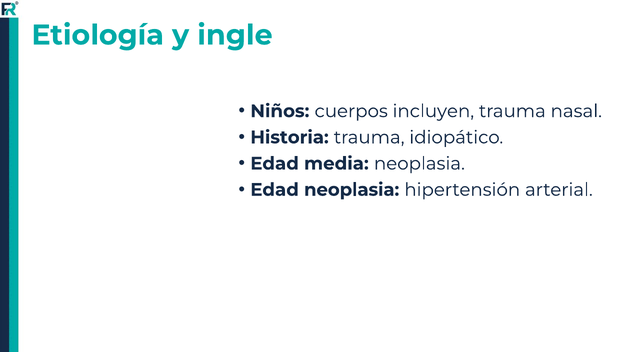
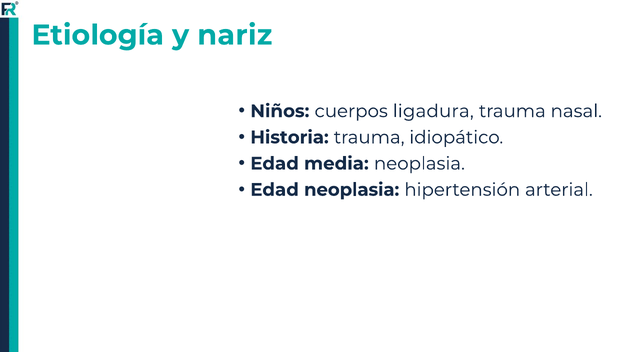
ingle: ingle -> nariz
incluyen: incluyen -> ligadura
